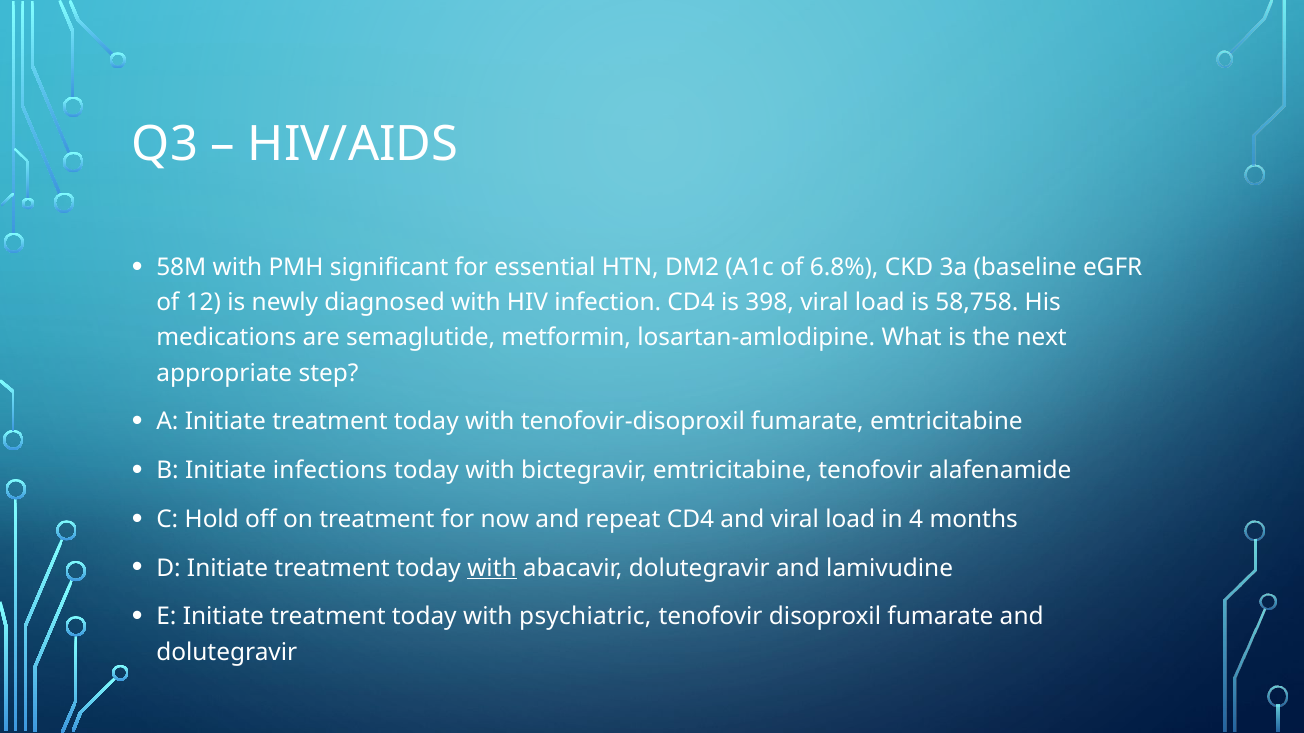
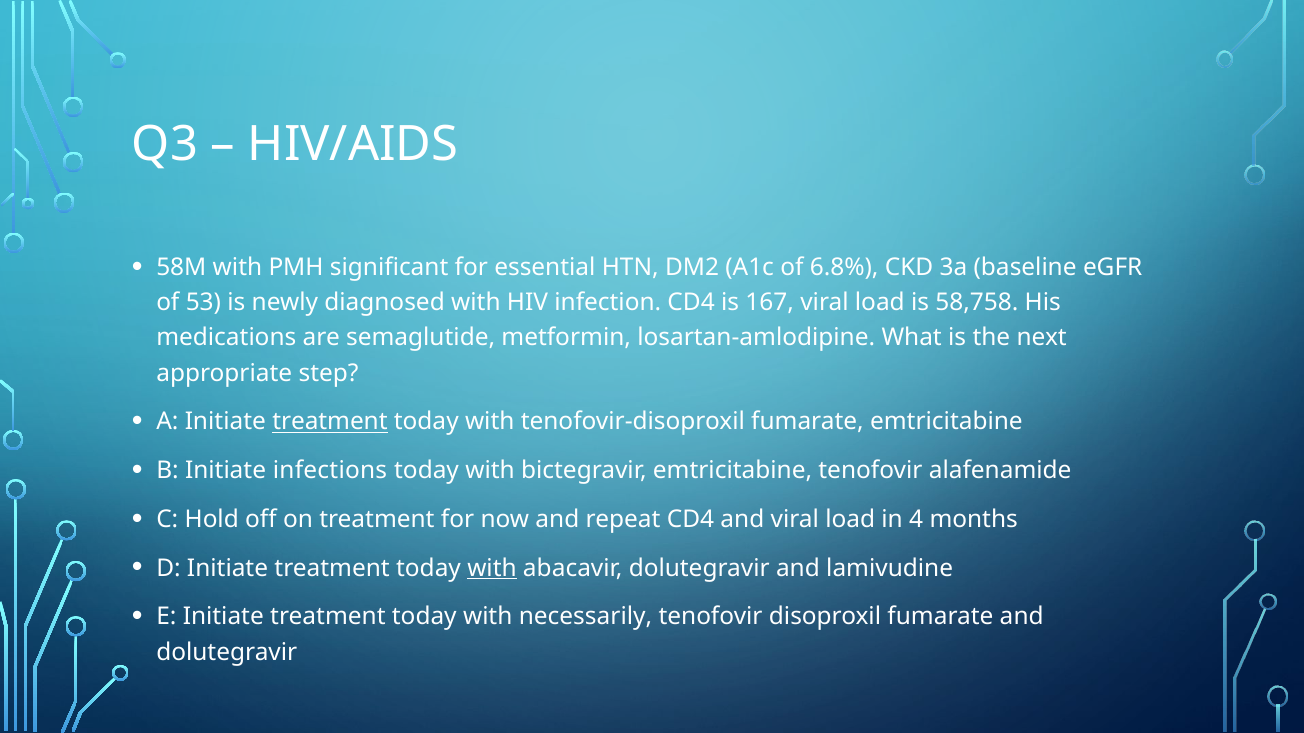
12: 12 -> 53
398: 398 -> 167
treatment at (330, 422) underline: none -> present
psychiatric: psychiatric -> necessarily
